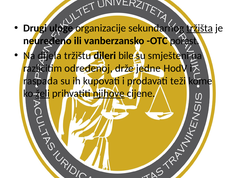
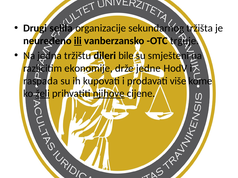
uloge: uloge -> selila
tržišta underline: present -> none
ili underline: none -> present
porast: porast -> trguje
dijela: dijela -> jedna
određenoj: određenoj -> ekonomije
teži: teži -> više
